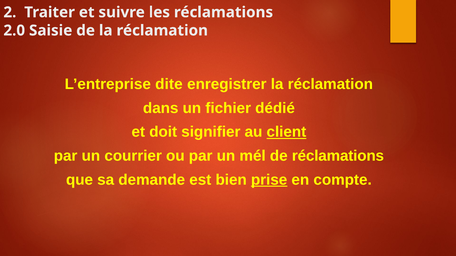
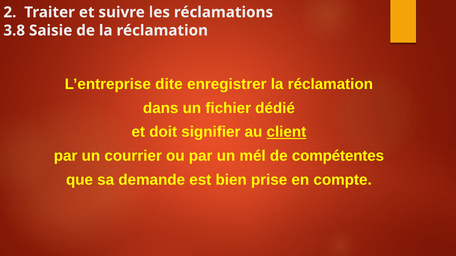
2.0: 2.0 -> 3.8
de réclamations: réclamations -> compétentes
prise underline: present -> none
